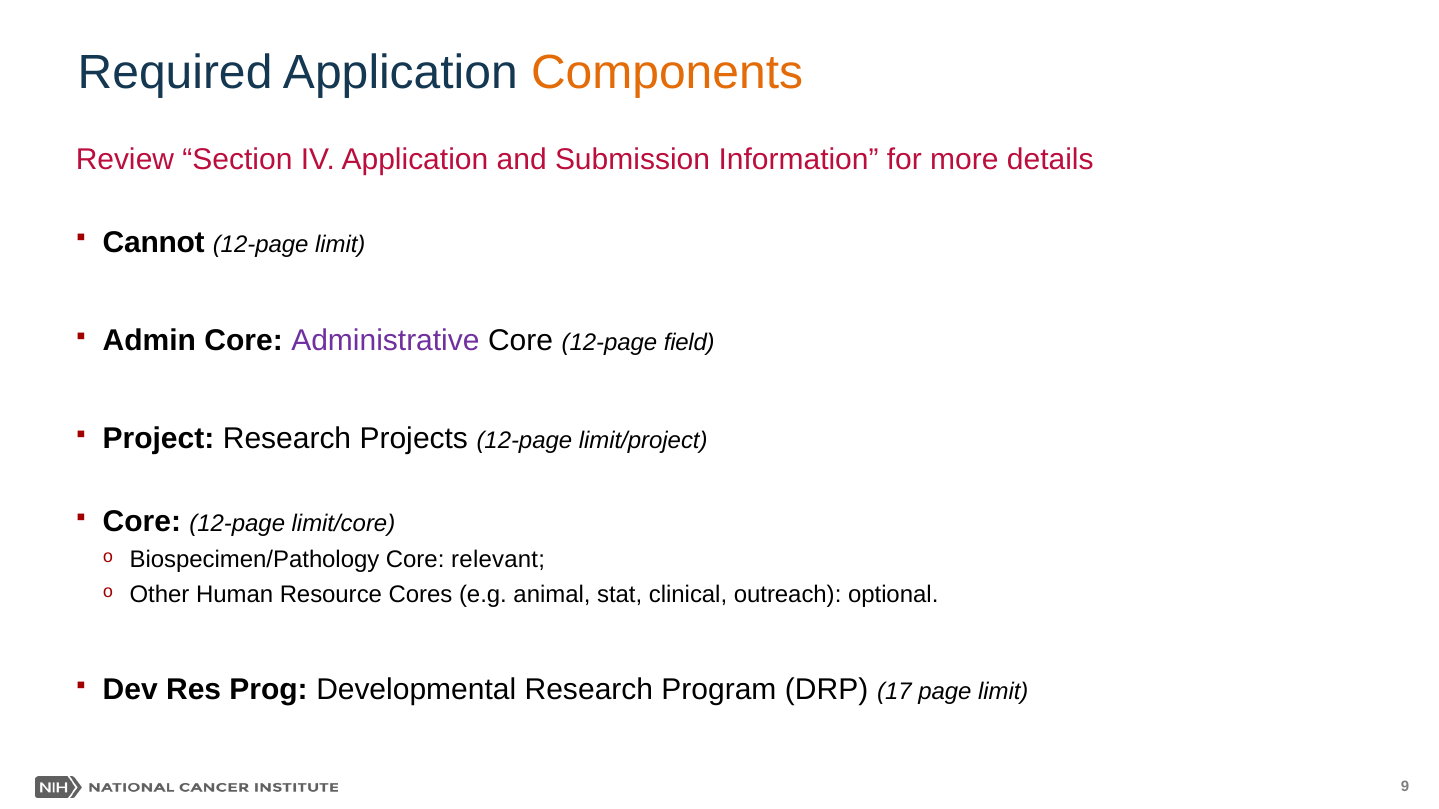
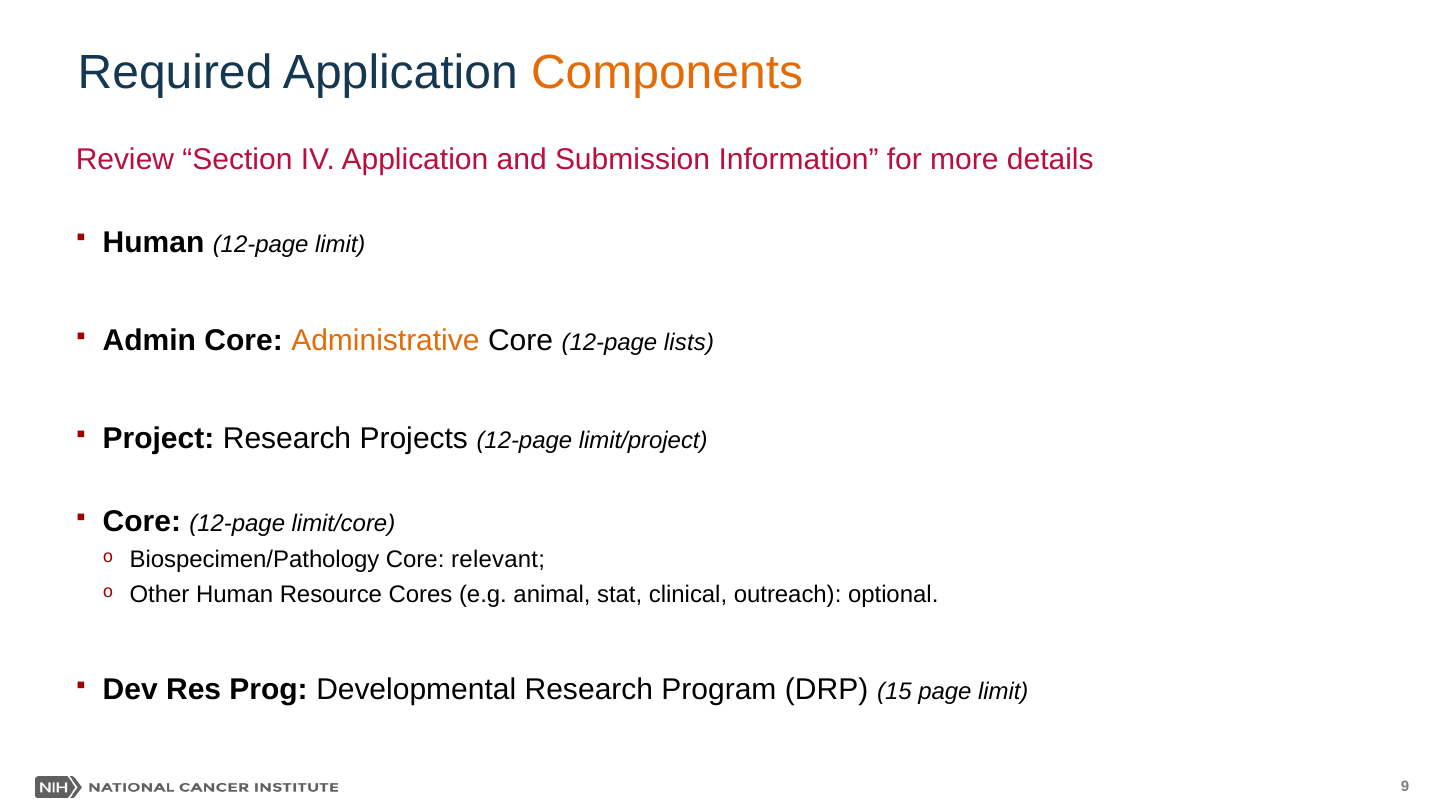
Cannot at (154, 242): Cannot -> Human
Administrative colour: purple -> orange
field: field -> lists
17: 17 -> 15
